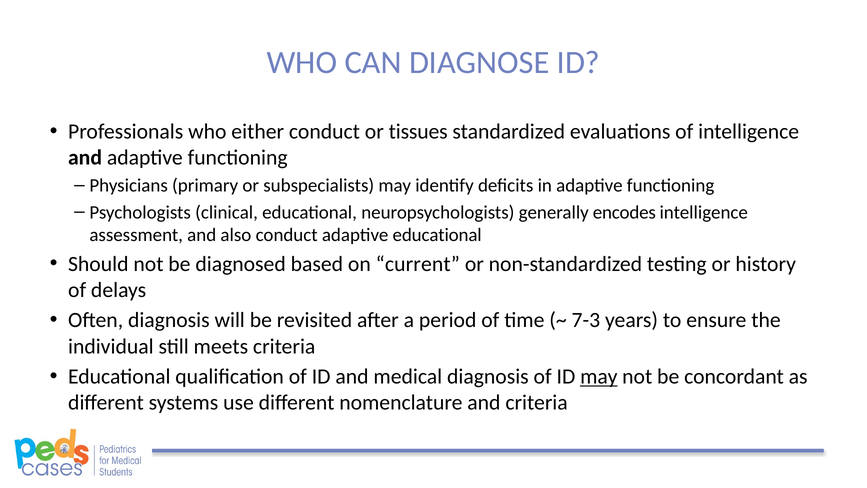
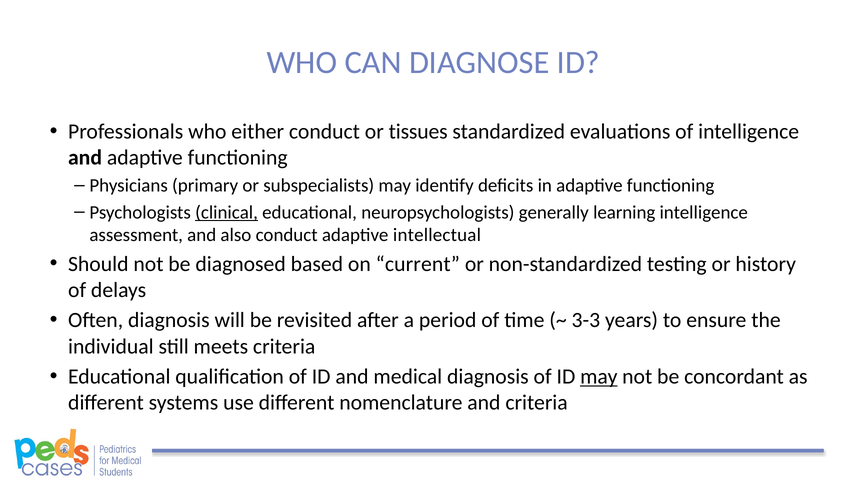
clinical underline: none -> present
encodes: encodes -> learning
adaptive educational: educational -> intellectual
7-3: 7-3 -> 3-3
